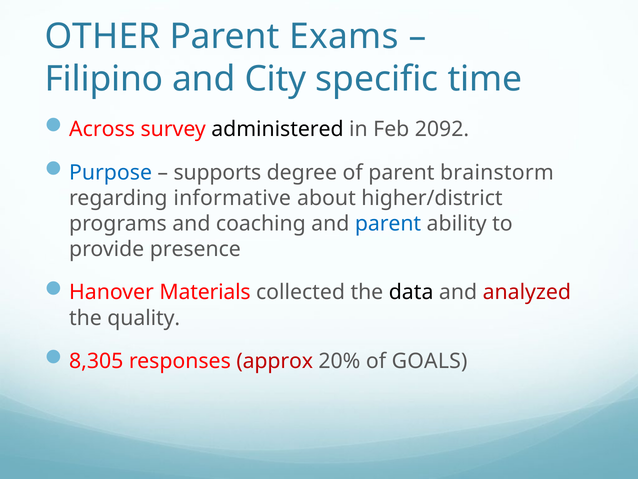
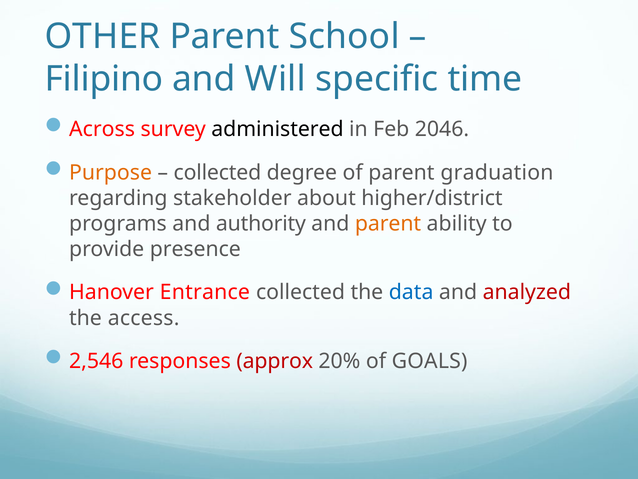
Exams: Exams -> School
City: City -> Will
2092: 2092 -> 2046
Purpose colour: blue -> orange
supports at (217, 172): supports -> collected
brainstorm: brainstorm -> graduation
informative: informative -> stakeholder
coaching: coaching -> authority
parent at (388, 223) colour: blue -> orange
Materials: Materials -> Entrance
data colour: black -> blue
quality: quality -> access
8,305: 8,305 -> 2,546
